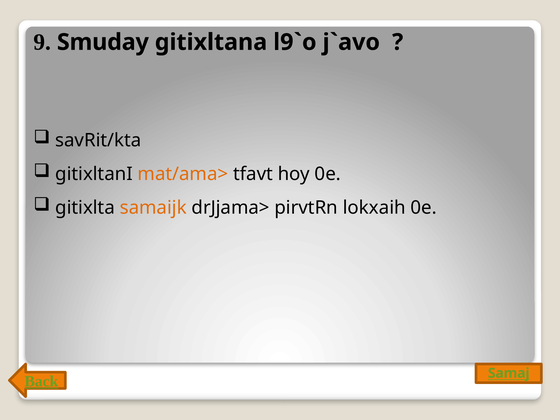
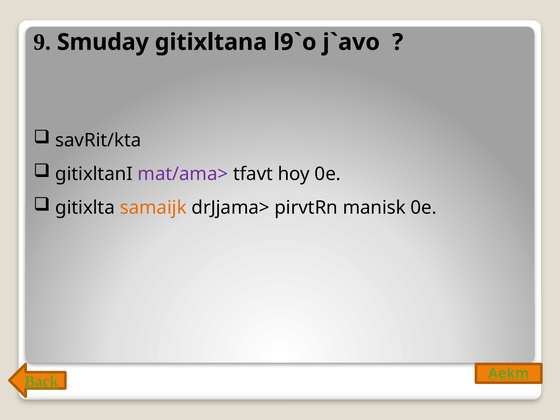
mat/ama> colour: orange -> purple
lokxaih: lokxaih -> manisk
Samaj: Samaj -> Aekm
